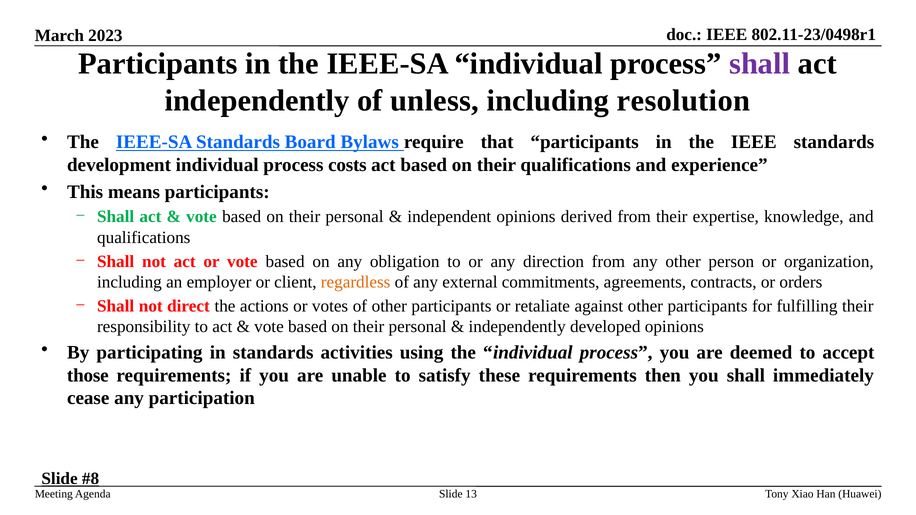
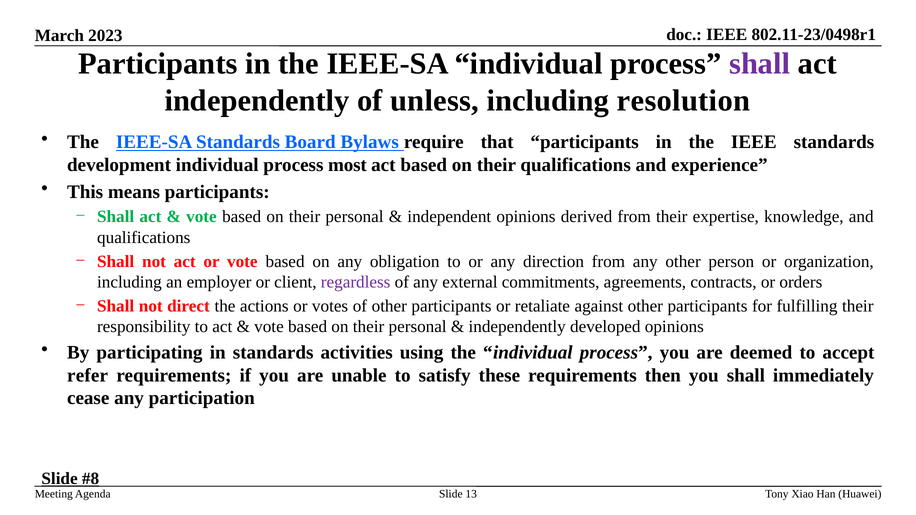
costs: costs -> most
regardless colour: orange -> purple
those: those -> refer
